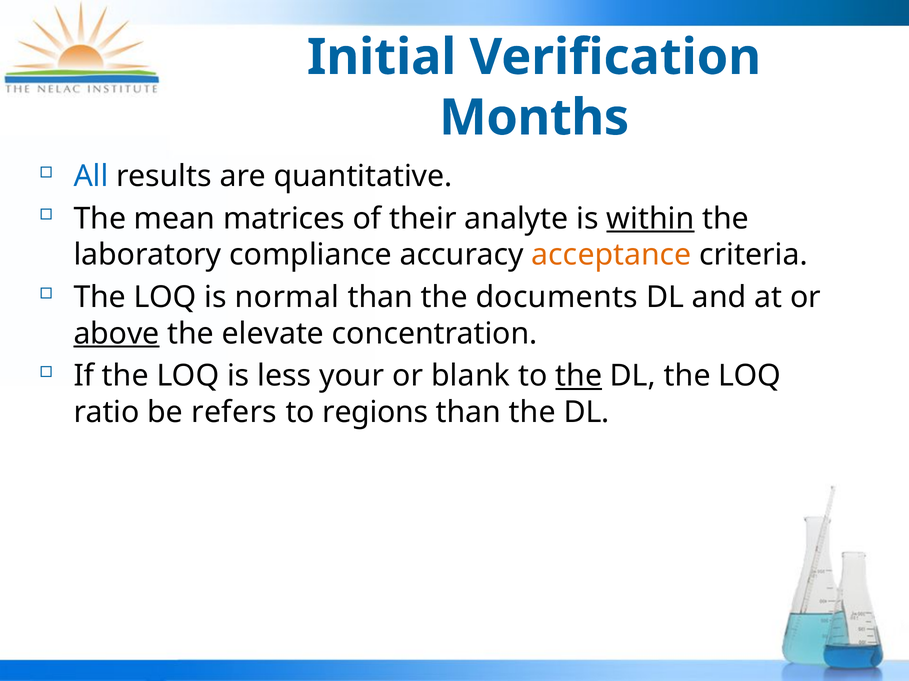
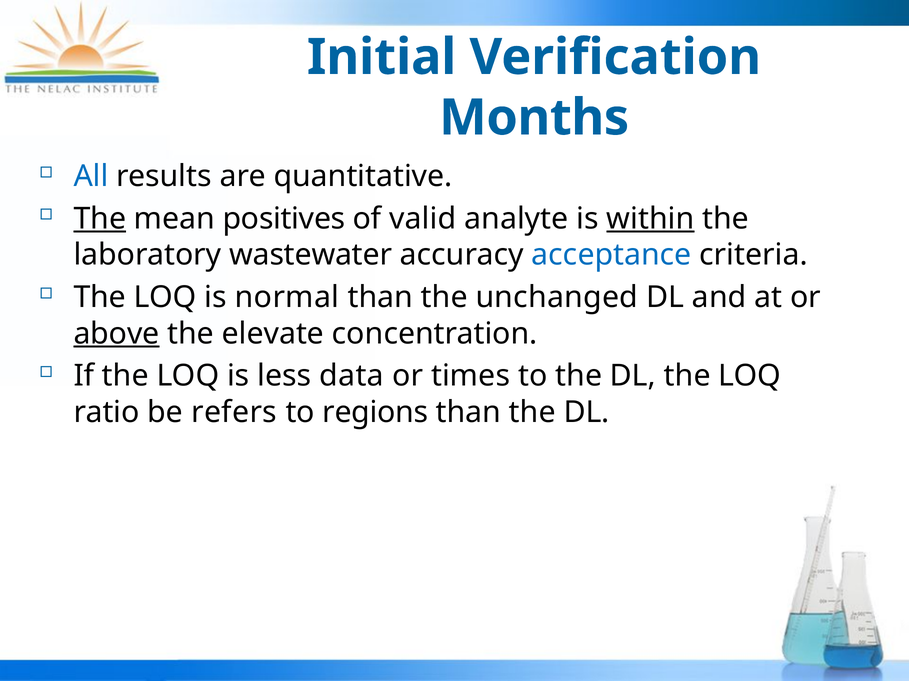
The at (100, 219) underline: none -> present
matrices: matrices -> positives
their: their -> valid
compliance: compliance -> wastewater
acceptance colour: orange -> blue
documents: documents -> unchanged
your: your -> data
blank: blank -> times
the at (579, 376) underline: present -> none
